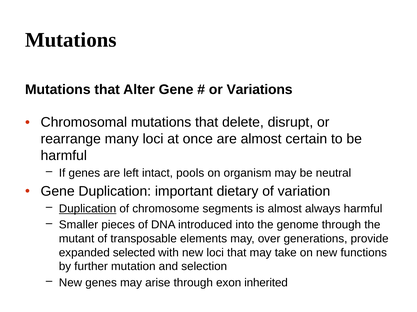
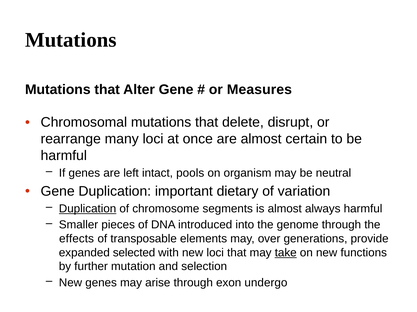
Variations: Variations -> Measures
mutant: mutant -> effects
take underline: none -> present
inherited: inherited -> undergo
